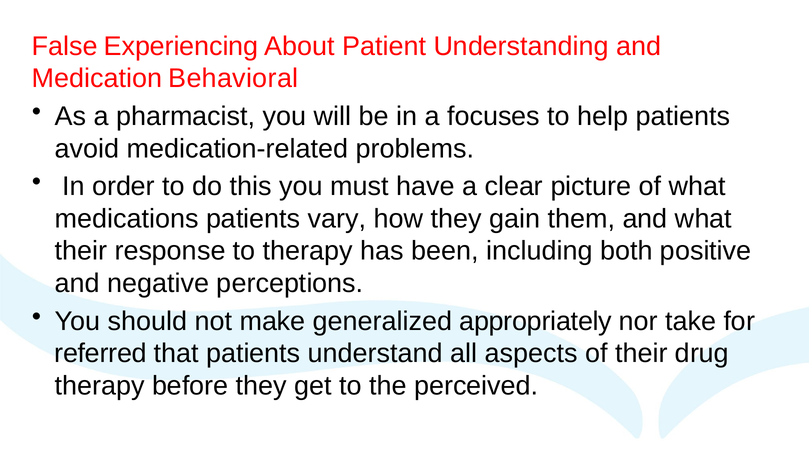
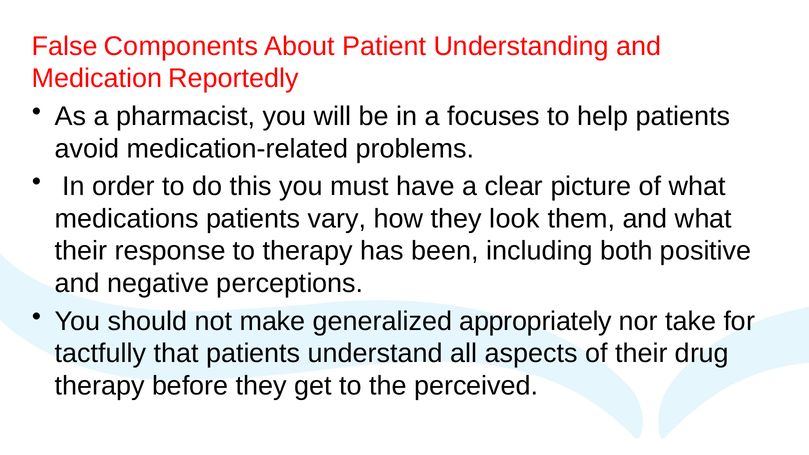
Experiencing: Experiencing -> Components
Behavioral: Behavioral -> Reportedly
gain: gain -> look
referred: referred -> tactfully
